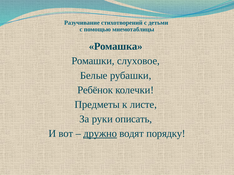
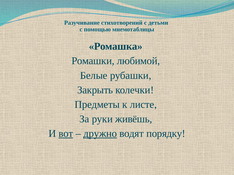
слуховое: слуховое -> любимой
Ребёнок: Ребёнок -> Закрыть
описать: описать -> живёшь
вот underline: none -> present
